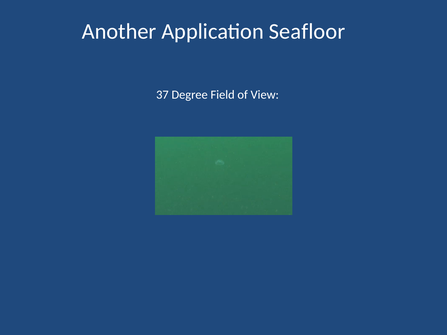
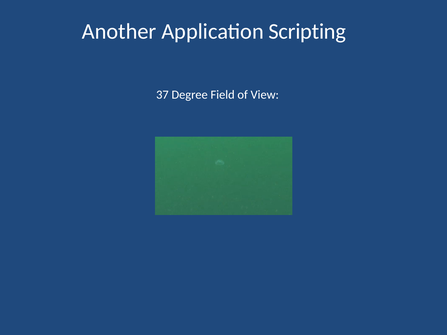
Seafloor: Seafloor -> Scripting
